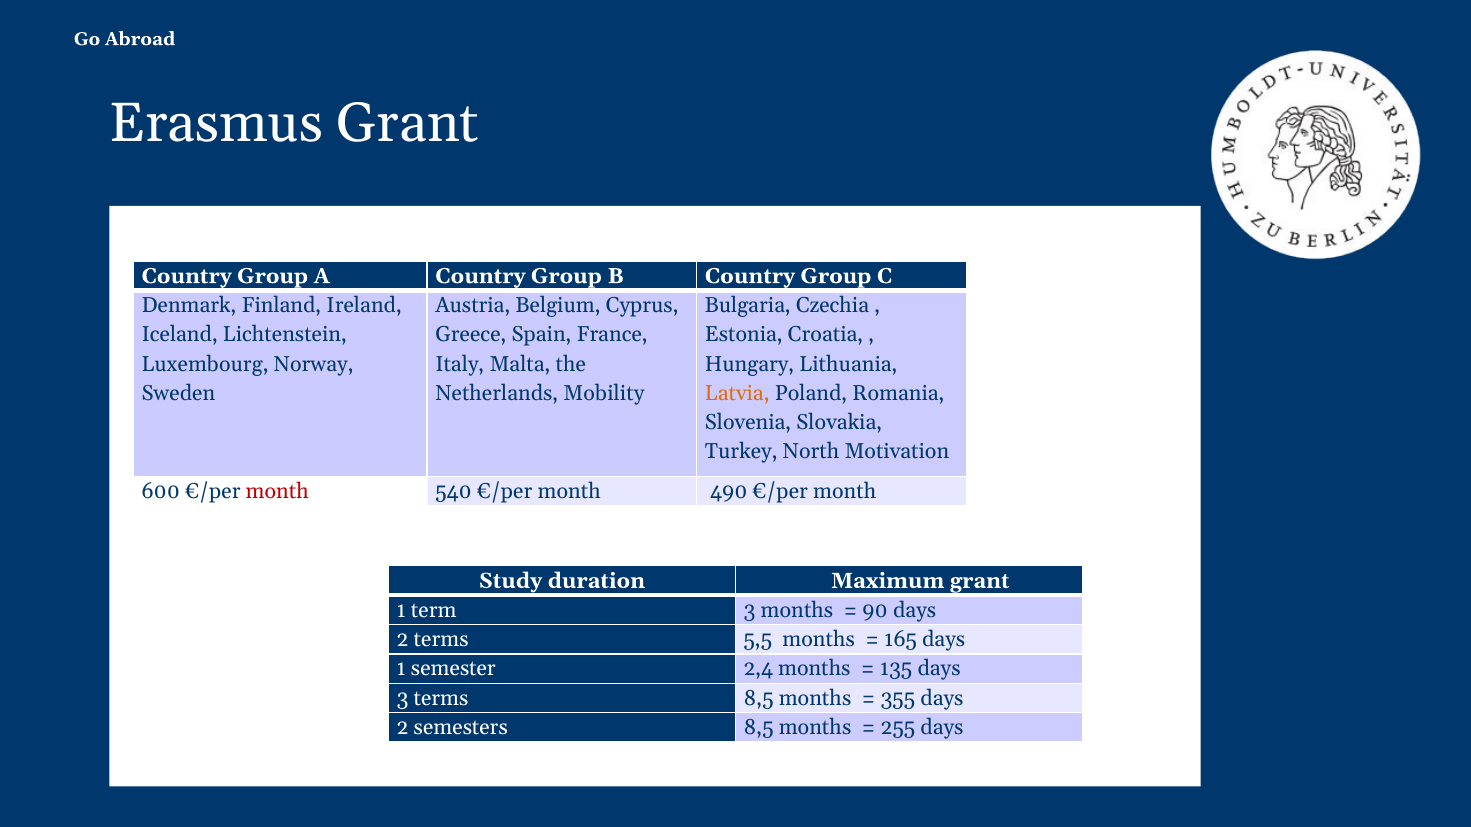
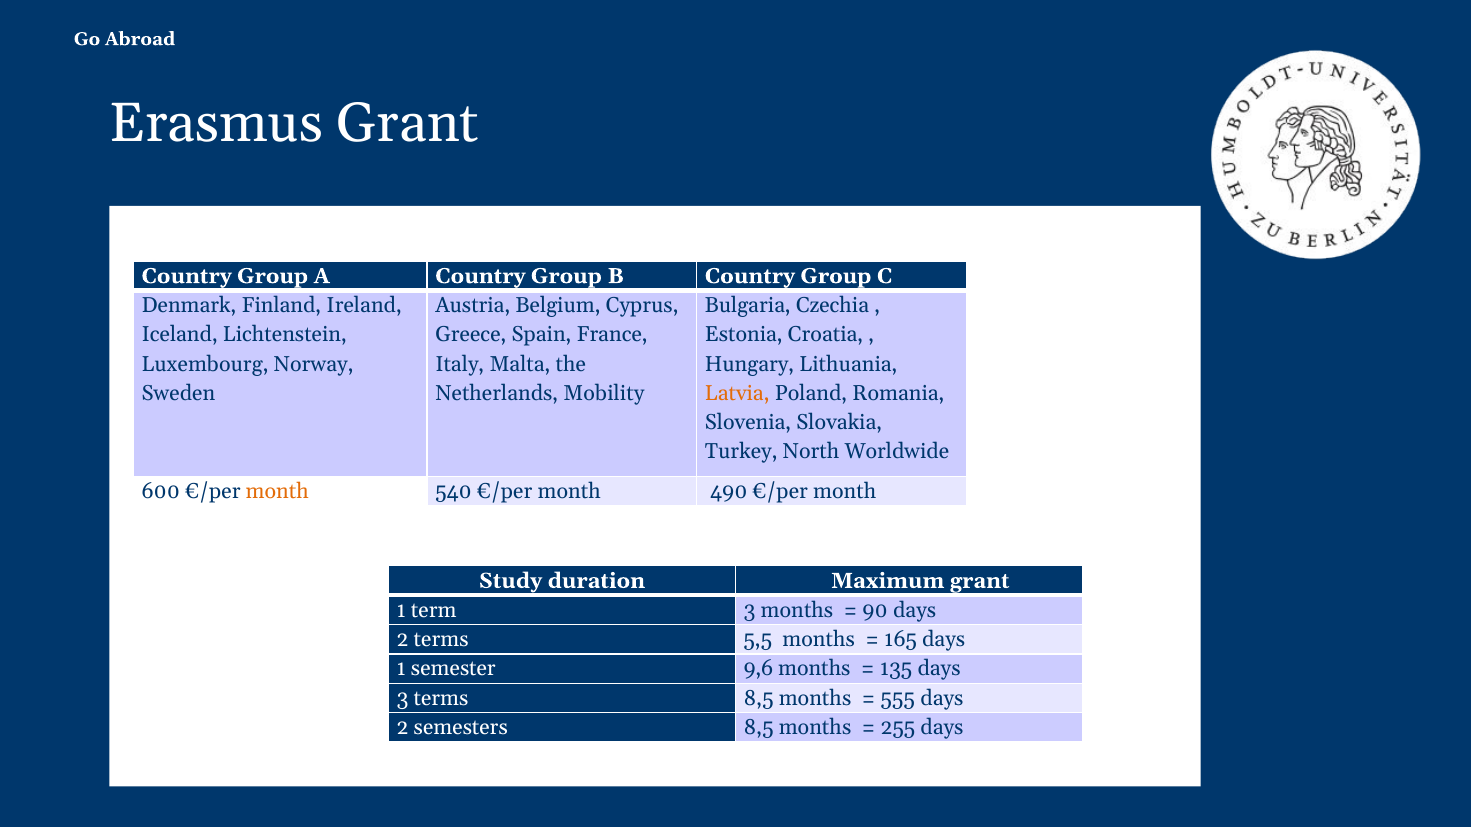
Motivation: Motivation -> Worldwide
month at (277, 492) colour: red -> orange
2,4: 2,4 -> 9,6
355: 355 -> 555
